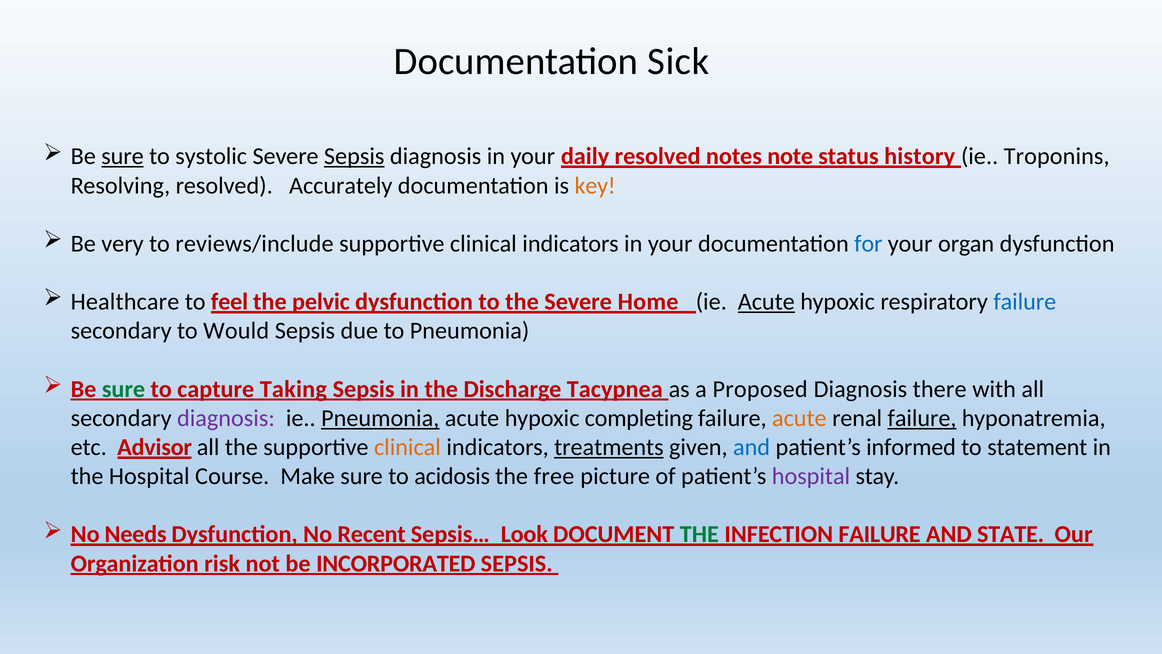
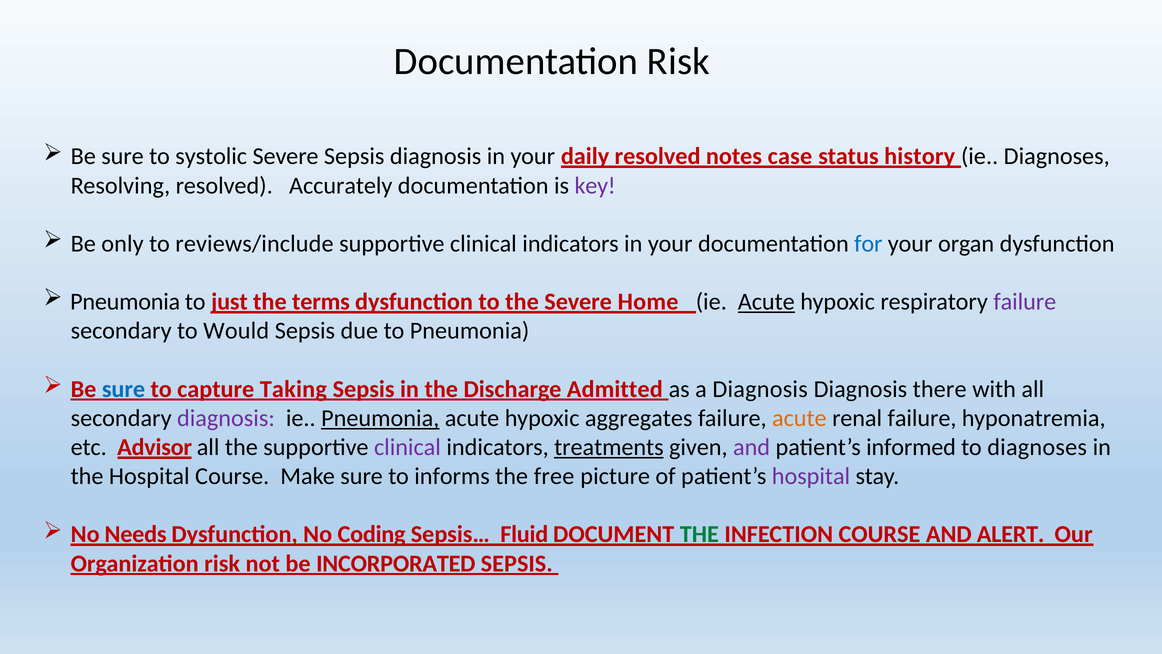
Documentation Sick: Sick -> Risk
sure at (123, 156) underline: present -> none
Sepsis at (354, 156) underline: present -> none
note: note -> case
ie Troponins: Troponins -> Diagnoses
key colour: orange -> purple
very: very -> only
Healthcare at (125, 302): Healthcare -> Pneumonia
feel: feel -> just
pelvic: pelvic -> terms
failure at (1025, 302) colour: blue -> purple
sure at (124, 389) colour: green -> blue
Tacypnea: Tacypnea -> Admitted
a Proposed: Proposed -> Diagnosis
completing: completing -> aggregates
failure at (922, 418) underline: present -> none
clinical at (407, 447) colour: orange -> purple
and at (752, 447) colour: blue -> purple
to statement: statement -> diagnoses
acidosis: acidosis -> informs
Recent: Recent -> Coding
Look: Look -> Fluid
INFECTION FAILURE: FAILURE -> COURSE
STATE: STATE -> ALERT
